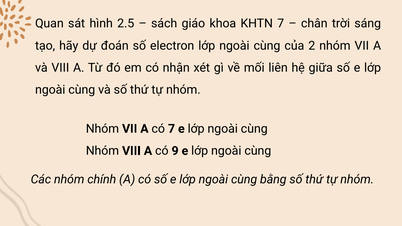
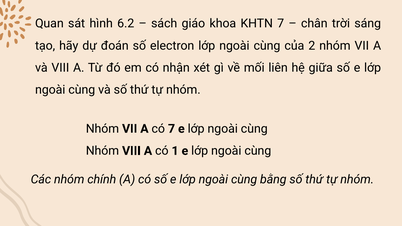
2.5: 2.5 -> 6.2
9: 9 -> 1
